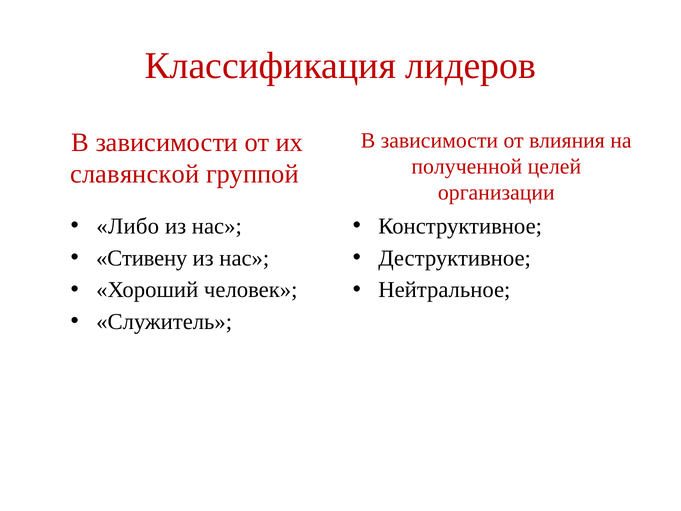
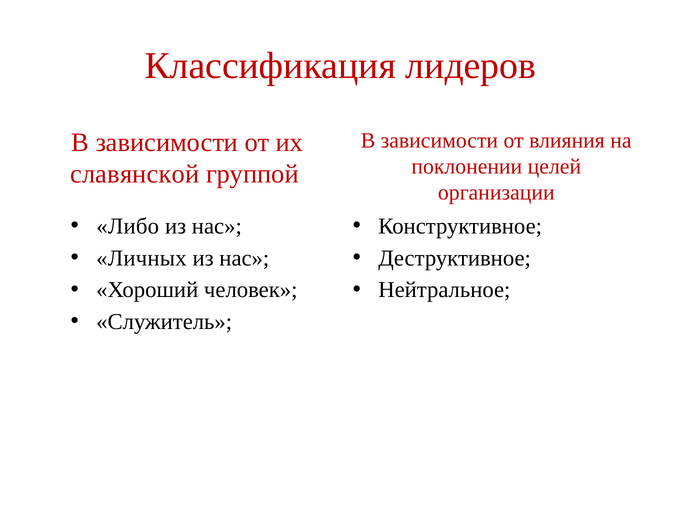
полученной: полученной -> поклонении
Стивену: Стивену -> Личных
